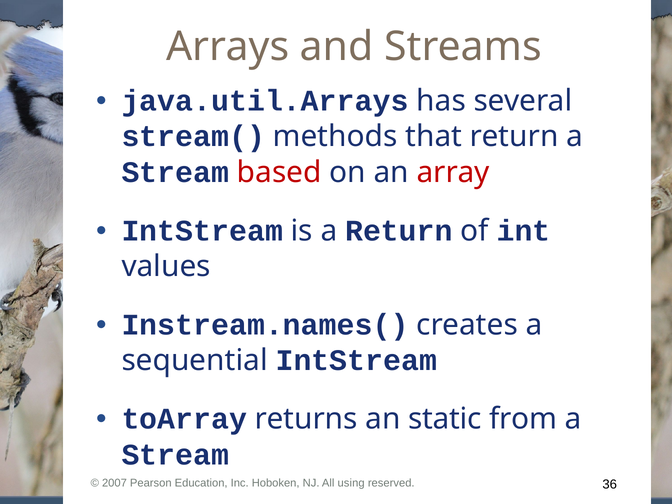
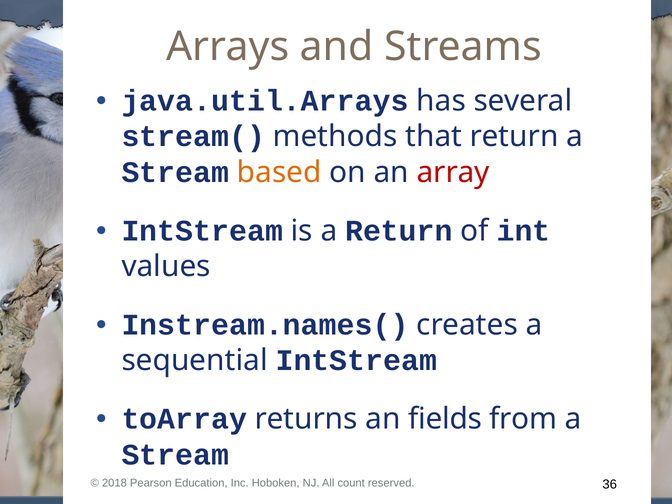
based colour: red -> orange
static: static -> fields
2007: 2007 -> 2018
using: using -> count
